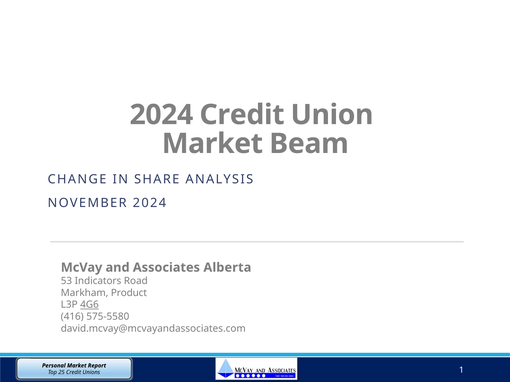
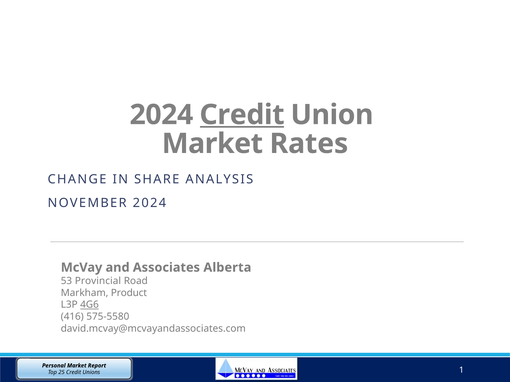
Credit at (242, 115) underline: none -> present
Beam: Beam -> Rates
Indicators: Indicators -> Provincial
